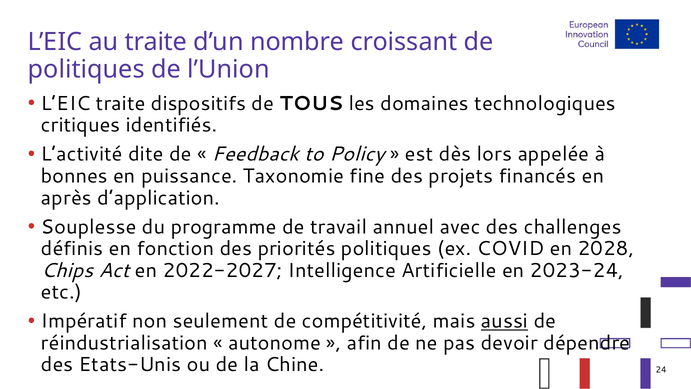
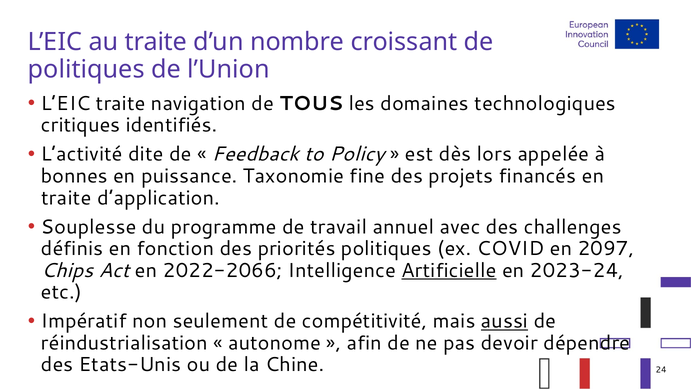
dispositifs: dispositifs -> navigation
après at (66, 198): après -> traite
2028: 2028 -> 2097
2022-2027: 2022-2027 -> 2022-2066
Artificielle underline: none -> present
